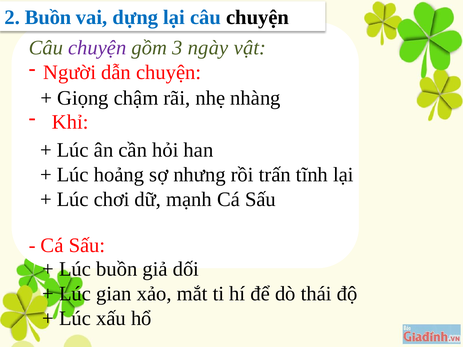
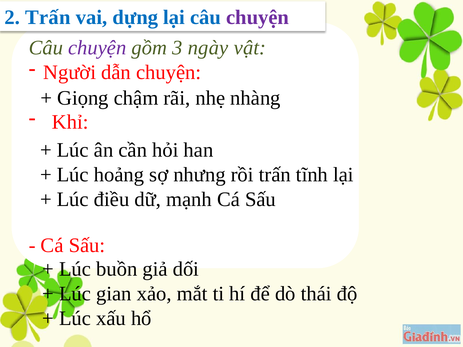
2 Buồn: Buồn -> Trấn
chuyện at (258, 18) colour: black -> purple
chơi: chơi -> điều
